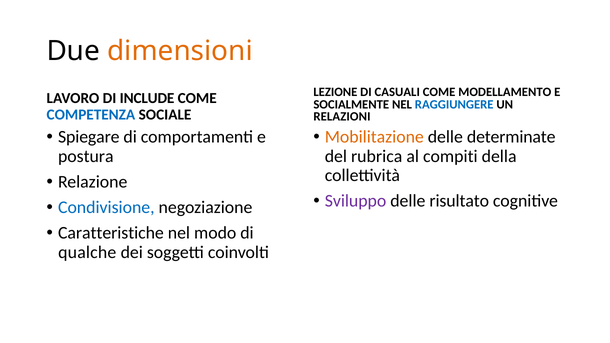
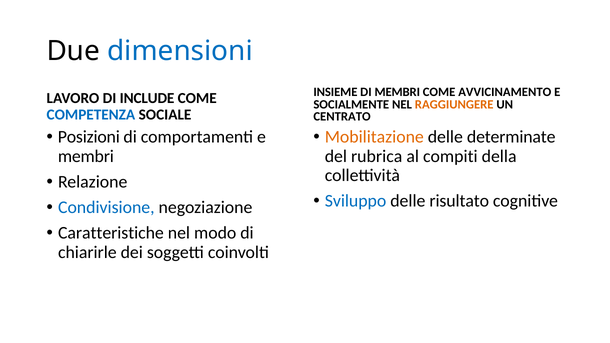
dimensioni colour: orange -> blue
LEZIONE: LEZIONE -> INSIEME
DI CASUALI: CASUALI -> MEMBRI
MODELLAMENTO: MODELLAMENTO -> AVVICINAMENTO
RAGGIUNGERE colour: blue -> orange
RELAZIONI: RELAZIONI -> CENTRATO
Spiegare: Spiegare -> Posizioni
postura at (86, 156): postura -> membri
Sviluppo colour: purple -> blue
qualche: qualche -> chiarirle
